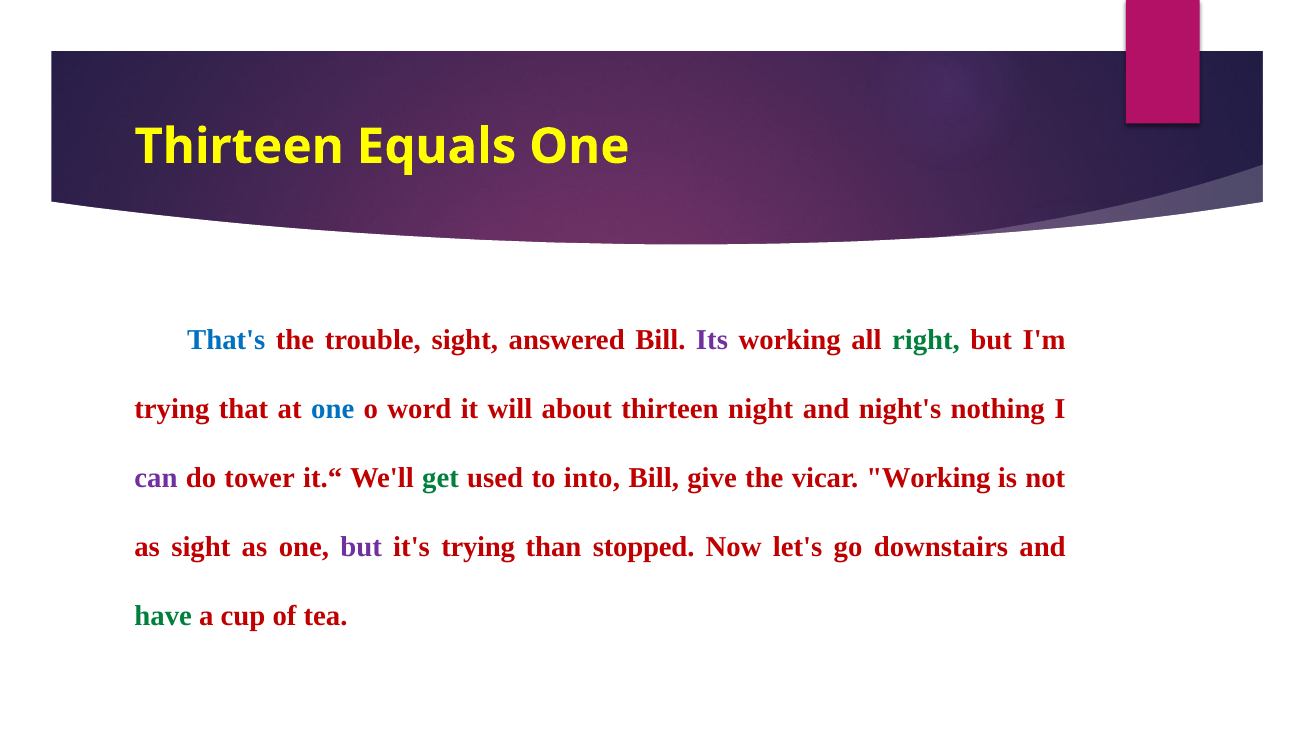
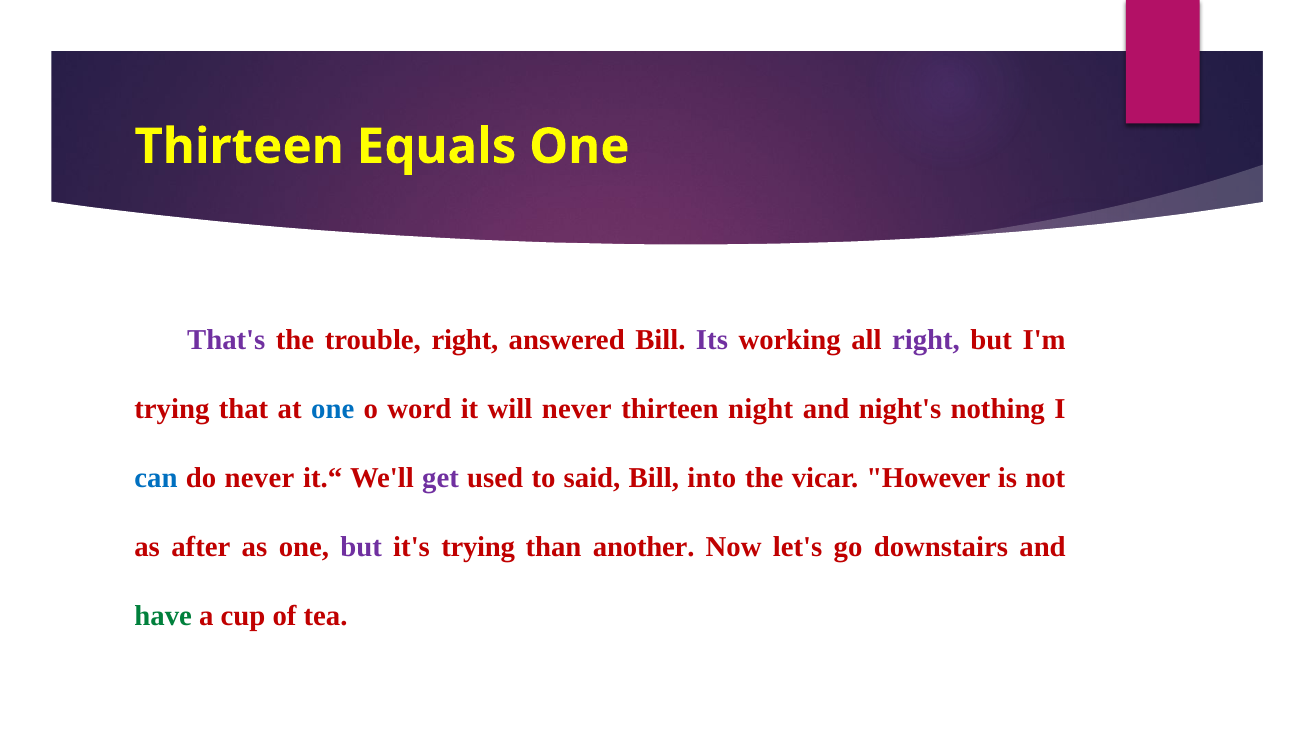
That's colour: blue -> purple
trouble sight: sight -> right
right at (926, 340) colour: green -> purple
will about: about -> never
can colour: purple -> blue
do tower: tower -> never
get colour: green -> purple
into: into -> said
give: give -> into
vicar Working: Working -> However
as sight: sight -> after
stopped: stopped -> another
